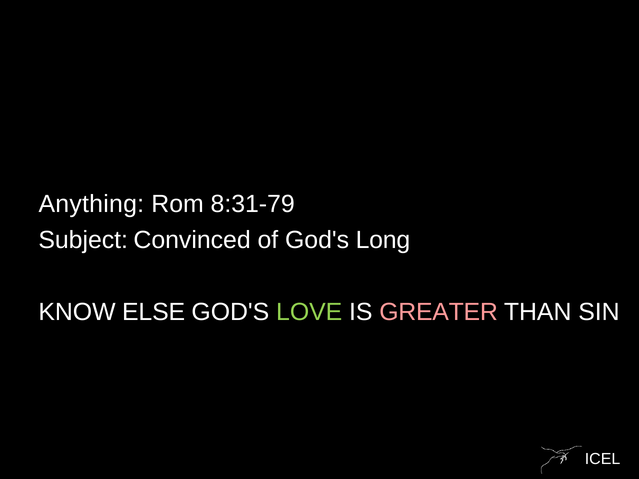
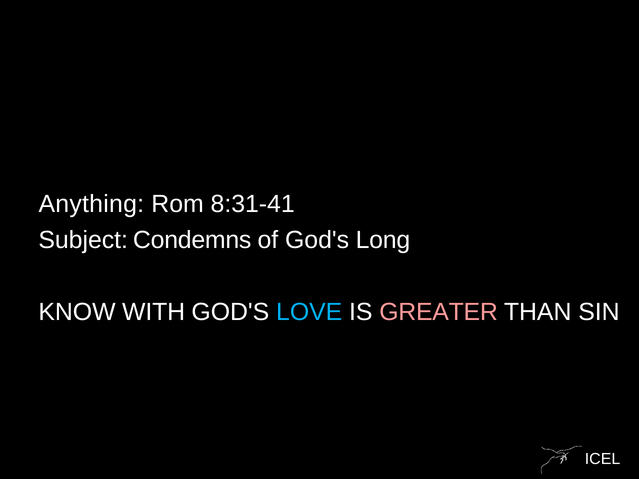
8:31-79: 8:31-79 -> 8:31-41
Convinced: Convinced -> Condemns
ELSE: ELSE -> WITH
LOVE colour: light green -> light blue
